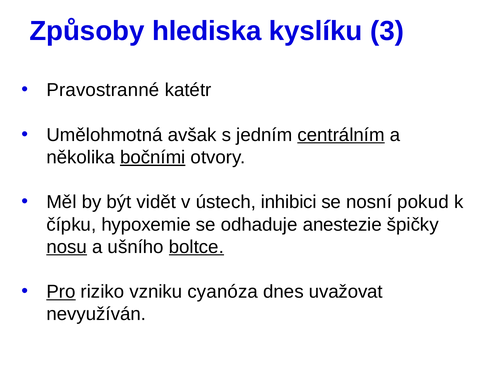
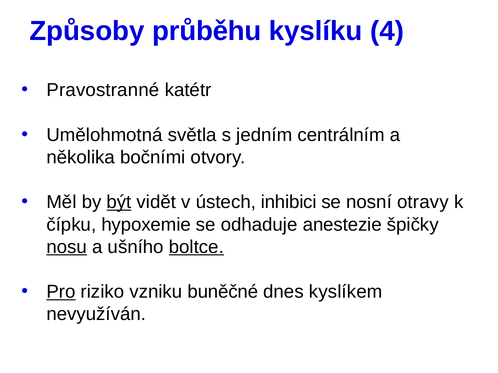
hlediska: hlediska -> průběhu
3: 3 -> 4
avšak: avšak -> světla
centrálním underline: present -> none
bočními underline: present -> none
být underline: none -> present
pokud: pokud -> otravy
cyanóza: cyanóza -> buněčné
uvažovat: uvažovat -> kyslíkem
